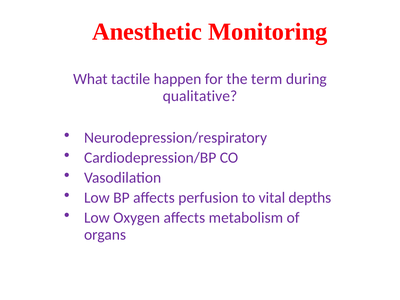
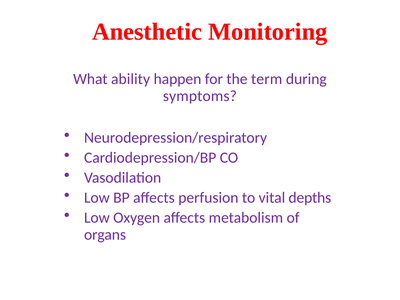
tactile: tactile -> ability
qualitative: qualitative -> symptoms
